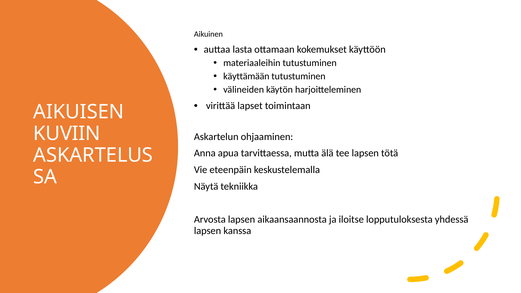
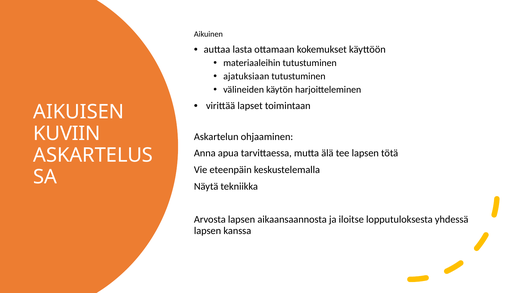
käyttämään: käyttämään -> ajatuksiaan
